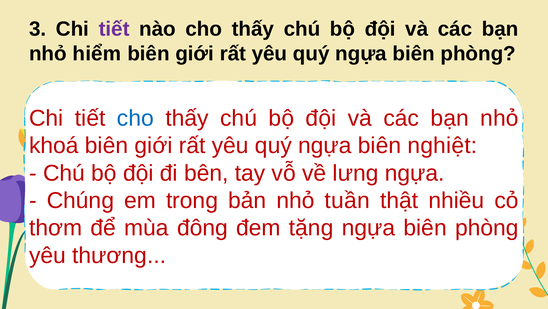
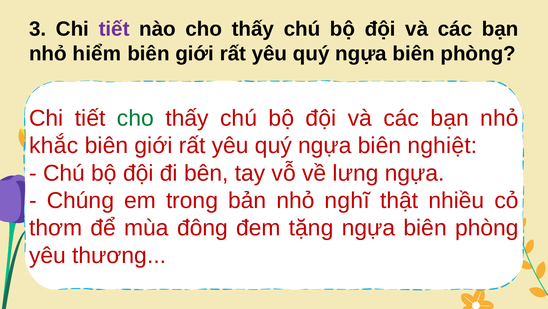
cho at (135, 118) colour: blue -> green
khoá: khoá -> khắc
tuần: tuần -> nghĩ
